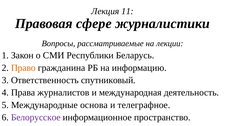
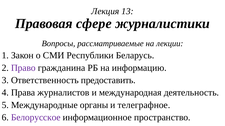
11: 11 -> 13
Право colour: orange -> purple
спутниковый: спутниковый -> предоставить
основа: основа -> органы
